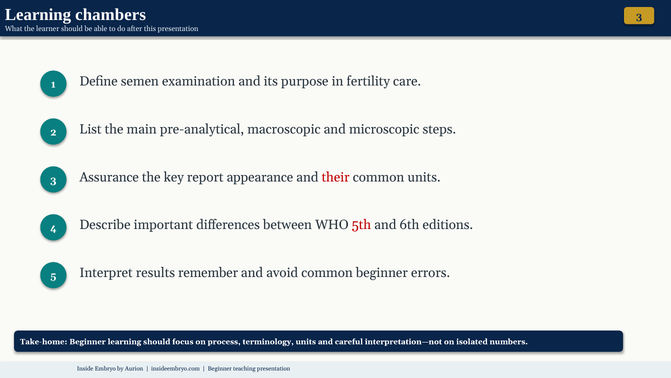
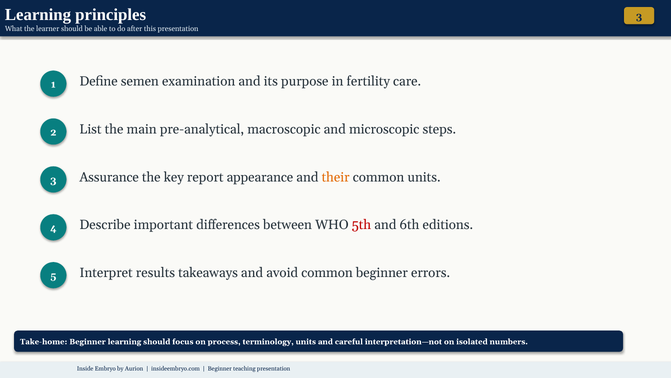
chambers: chambers -> principles
their colour: red -> orange
remember: remember -> takeaways
